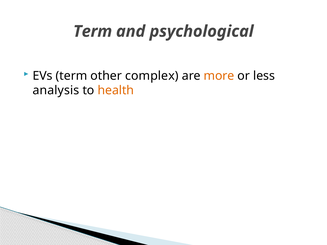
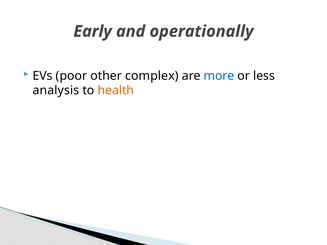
Term at (93, 31): Term -> Early
psychological: psychological -> operationally
EVs term: term -> poor
more colour: orange -> blue
